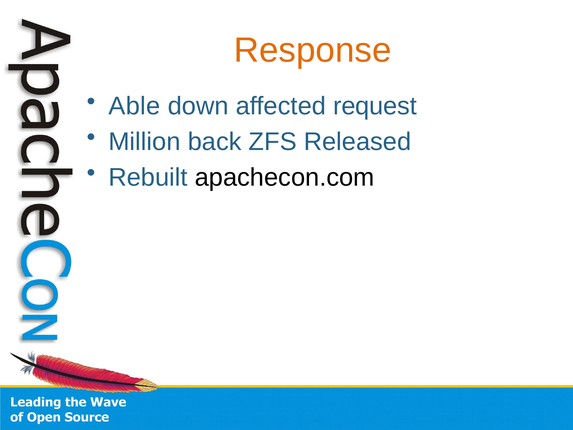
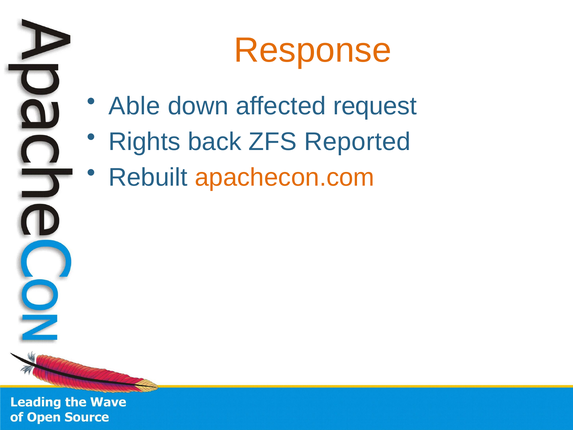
Million: Million -> Rights
Released: Released -> Reported
apachecon.com colour: black -> orange
